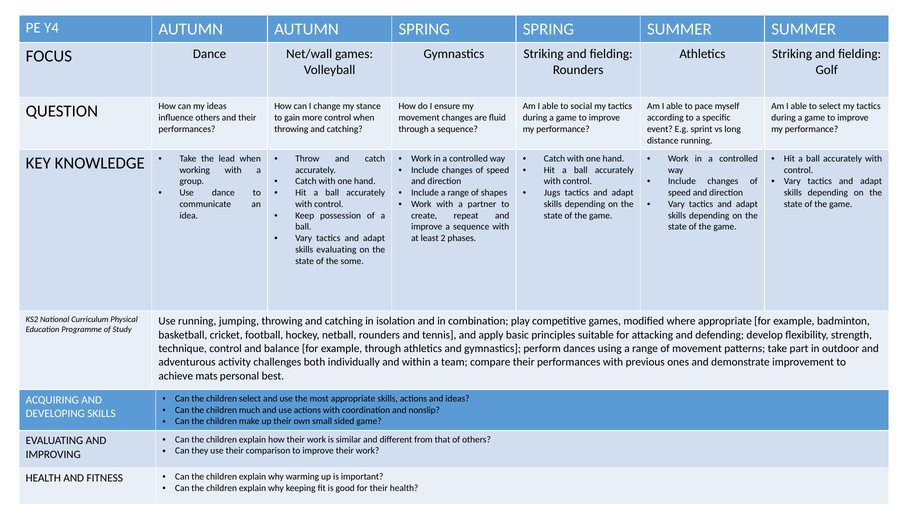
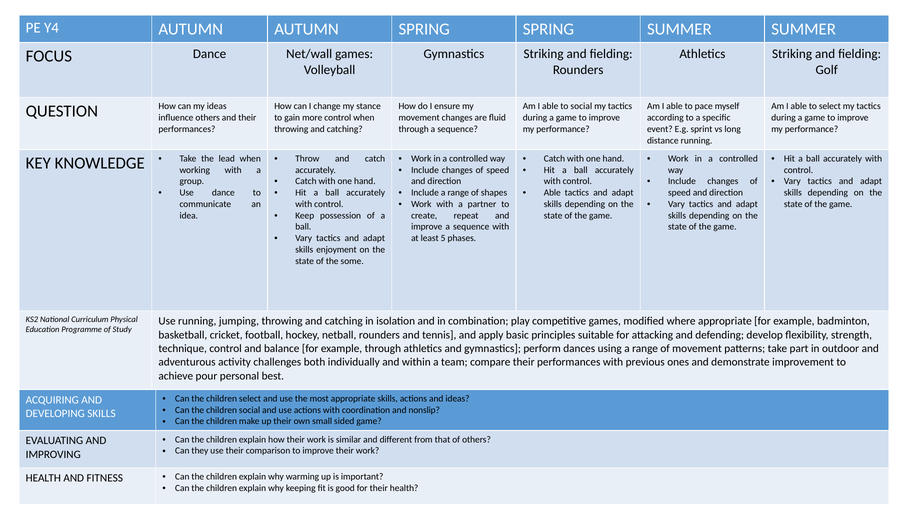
Jugs at (552, 193): Jugs -> Able
2: 2 -> 5
skills evaluating: evaluating -> enjoyment
mats: mats -> pour
children much: much -> social
